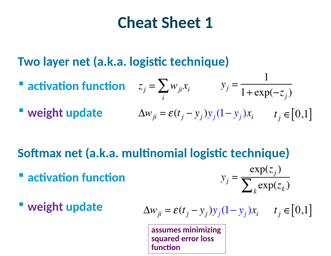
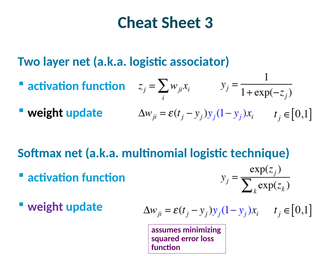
1: 1 -> 3
a.k.a logistic technique: technique -> associator
weight at (45, 113) colour: purple -> black
